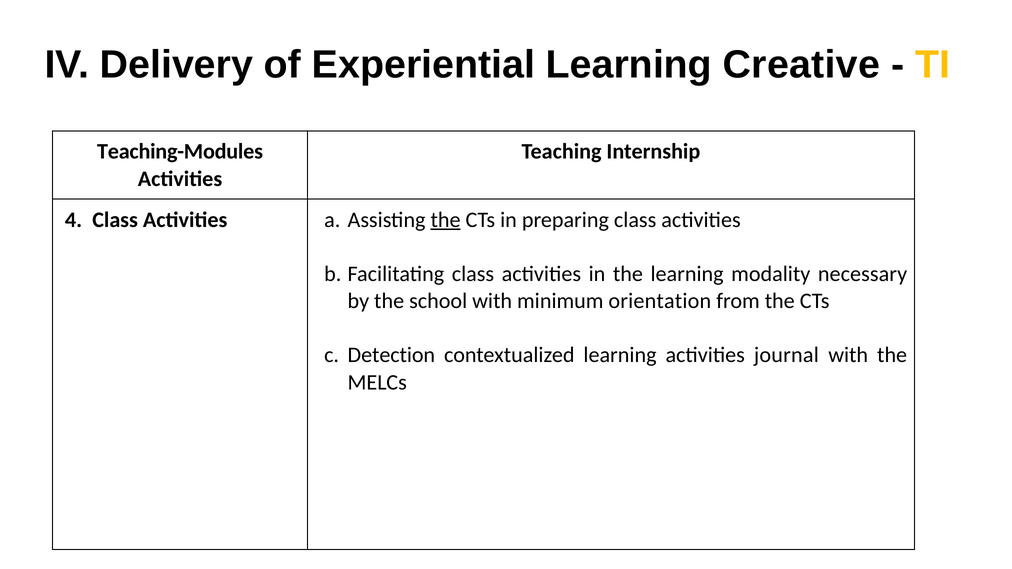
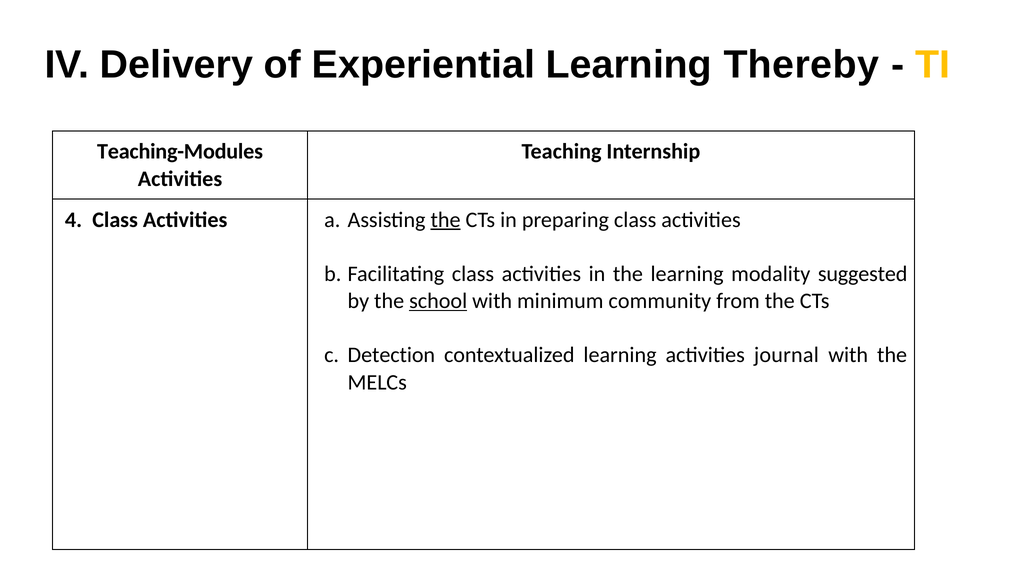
Creative: Creative -> Thereby
necessary: necessary -> suggested
school underline: none -> present
orientation: orientation -> community
